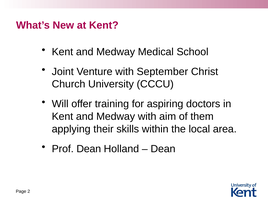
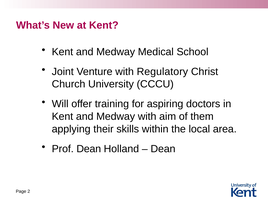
September: September -> Regulatory
